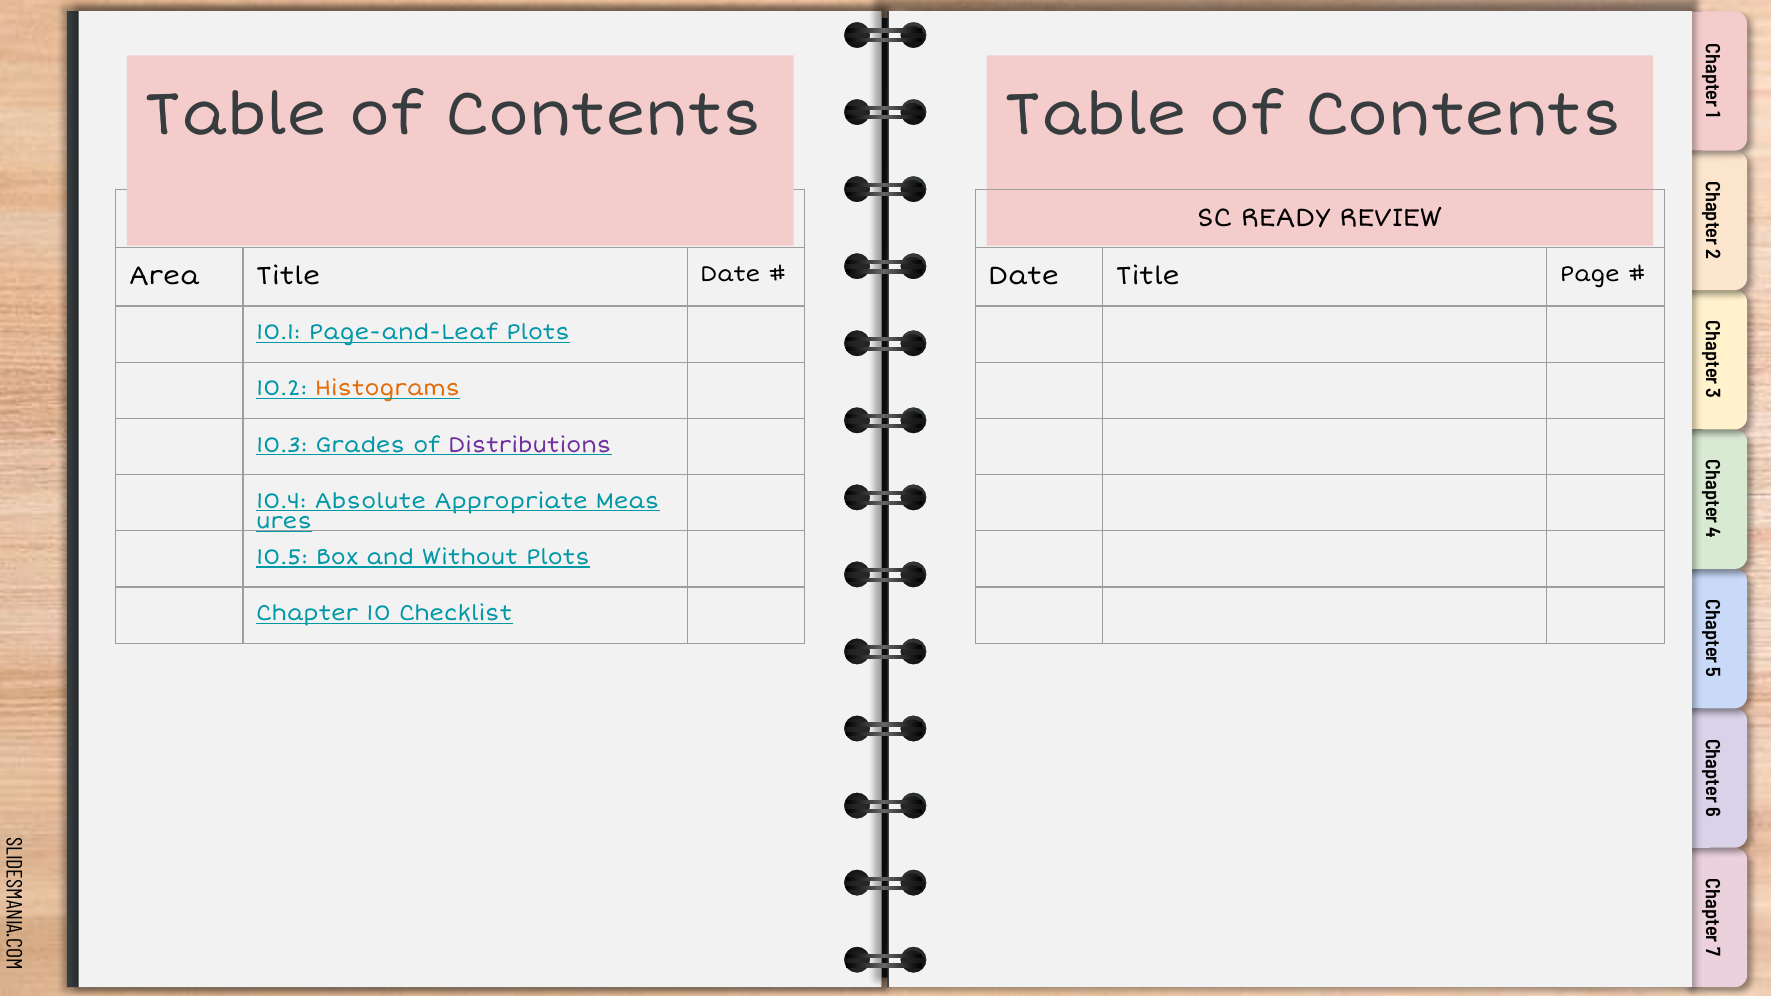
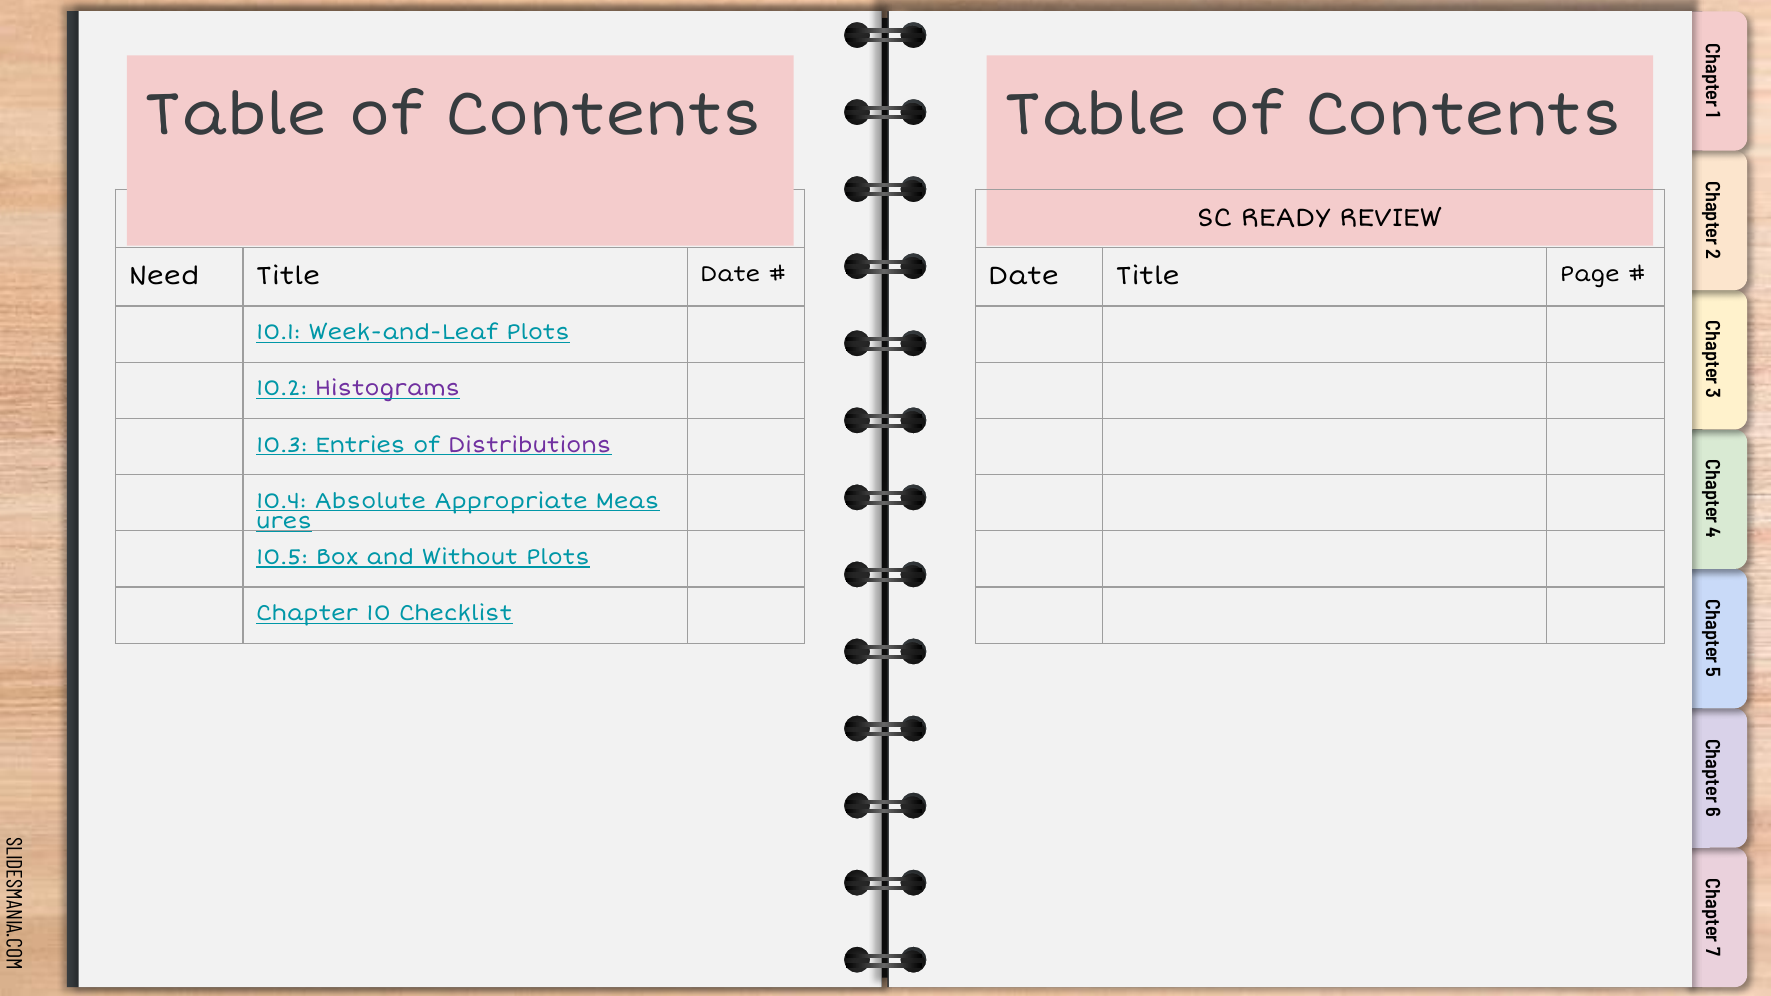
Area: Area -> Need
Page-and-Leaf: Page-and-Leaf -> Week-and-Leaf
Histograms colour: orange -> purple
Grades: Grades -> Entries
